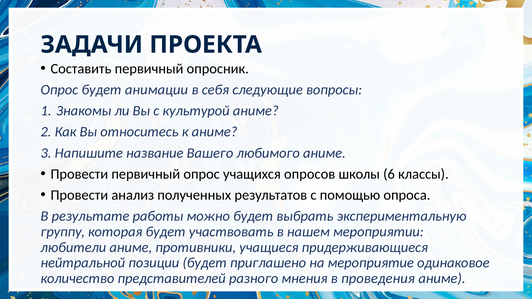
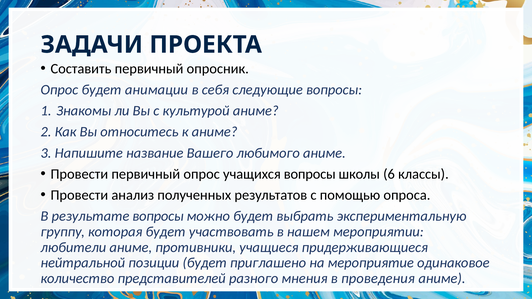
учащихся опросов: опросов -> вопросы
результате работы: работы -> вопросы
